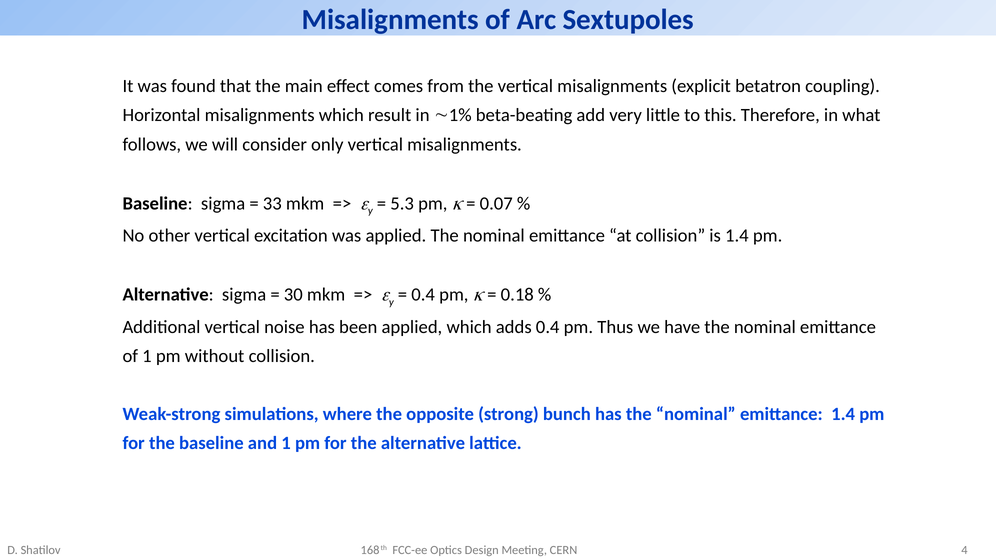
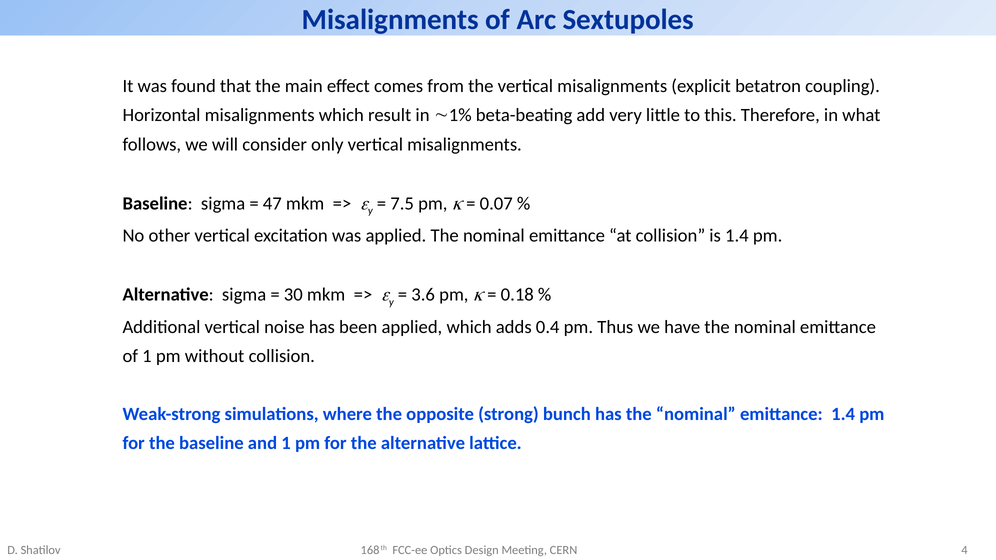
33: 33 -> 47
5.3: 5.3 -> 7.5
0.4 at (423, 295): 0.4 -> 3.6
